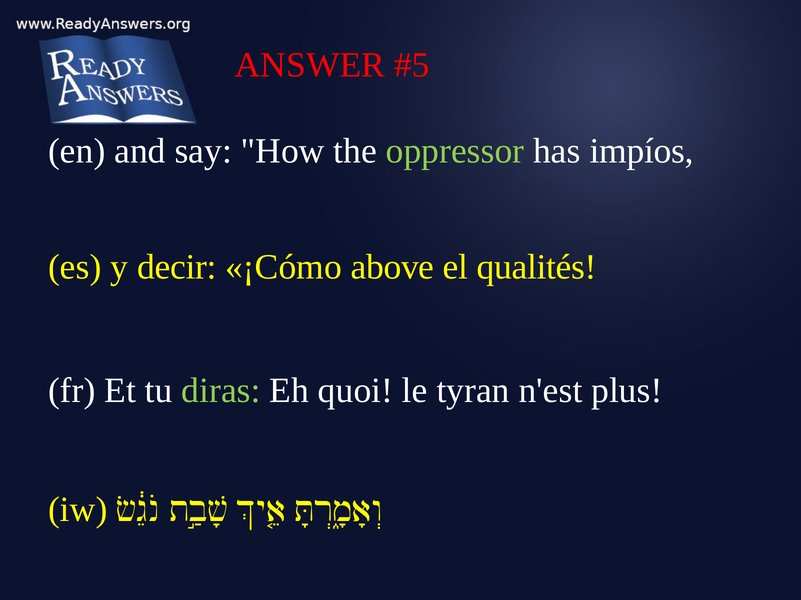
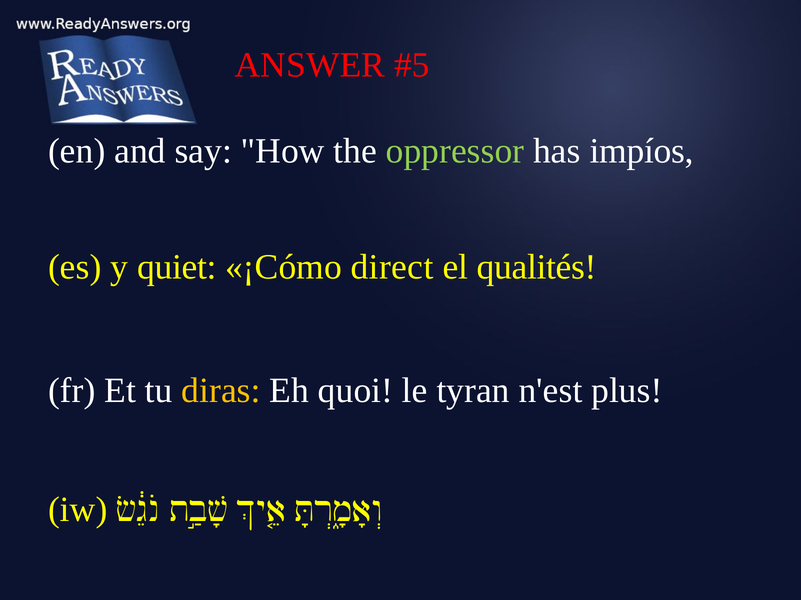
decir: decir -> quiet
above: above -> direct
diras colour: light green -> yellow
